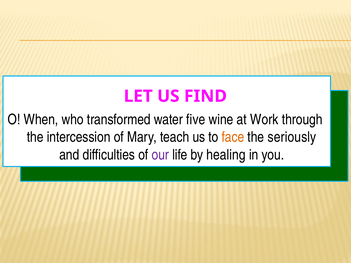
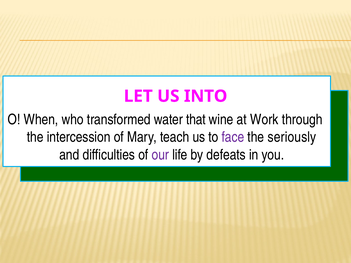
FIND: FIND -> INTO
five: five -> that
face colour: orange -> purple
healing: healing -> defeats
